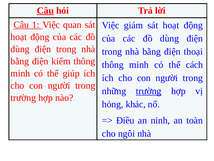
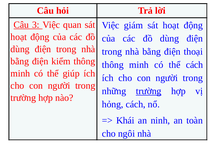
Câu at (45, 11) underline: present -> none
1: 1 -> 3
hỏng khác: khác -> cách
Điều: Điều -> Khái
